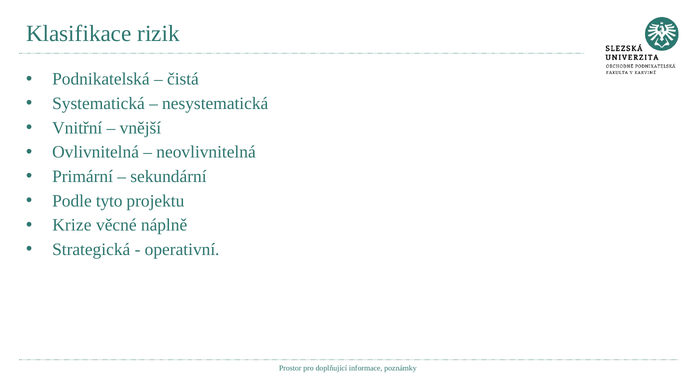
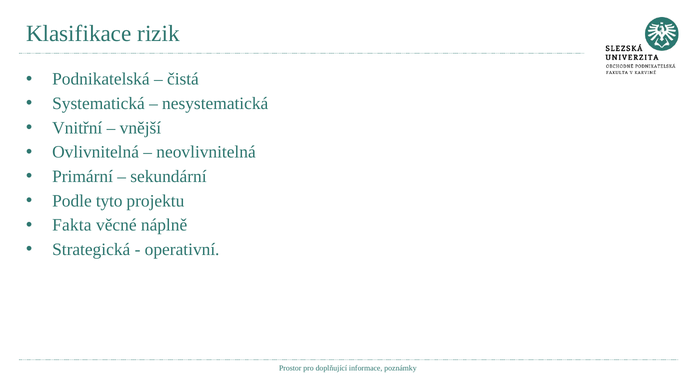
Krize: Krize -> Fakta
